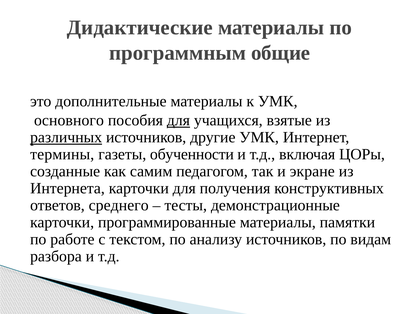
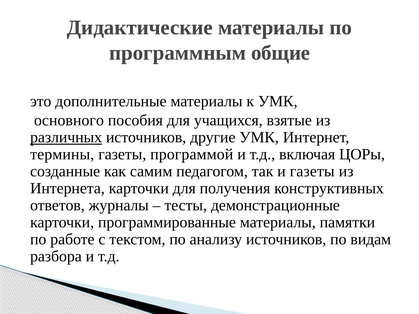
для at (178, 120) underline: present -> none
обученности: обученности -> программой
и экране: экране -> газеты
среднего: среднего -> журналы
